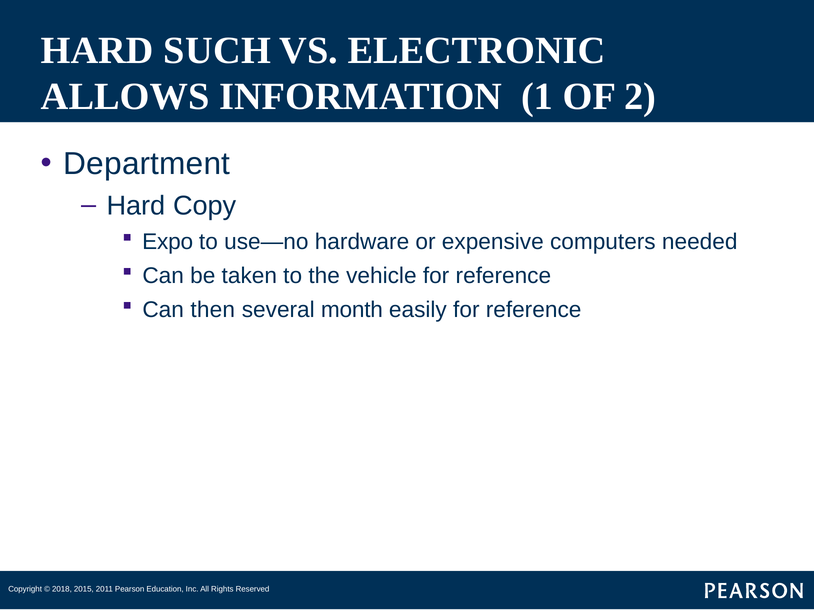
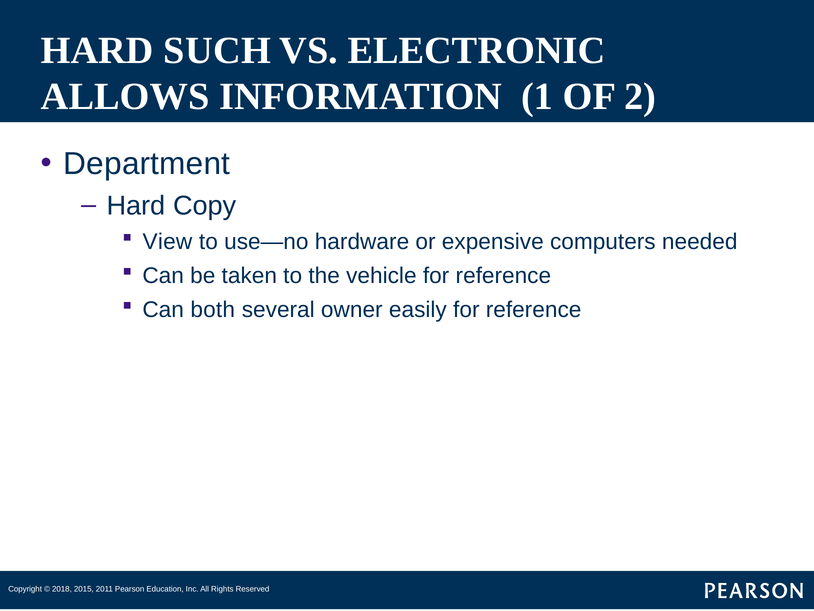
Expo: Expo -> View
then: then -> both
month: month -> owner
